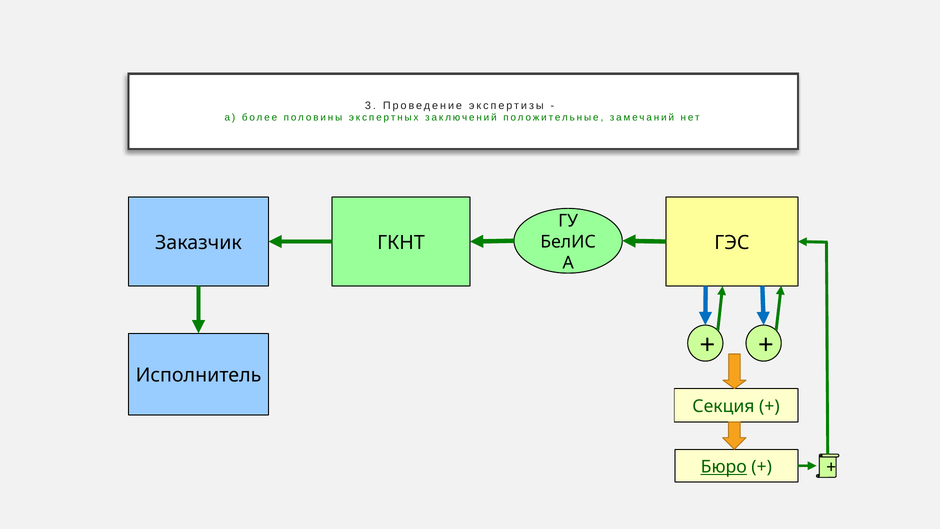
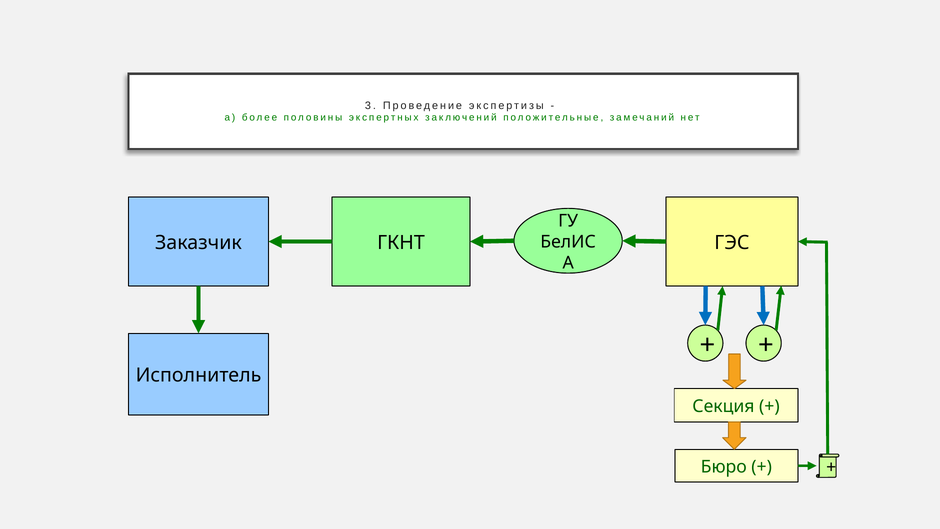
Бюро underline: present -> none
